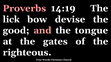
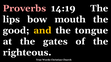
lick: lick -> lips
devise: devise -> mouth
and colour: pink -> yellow
